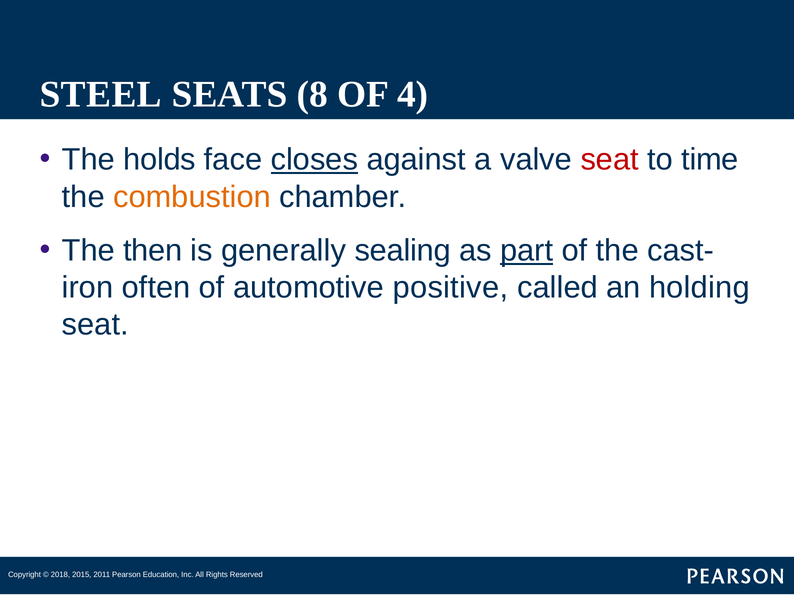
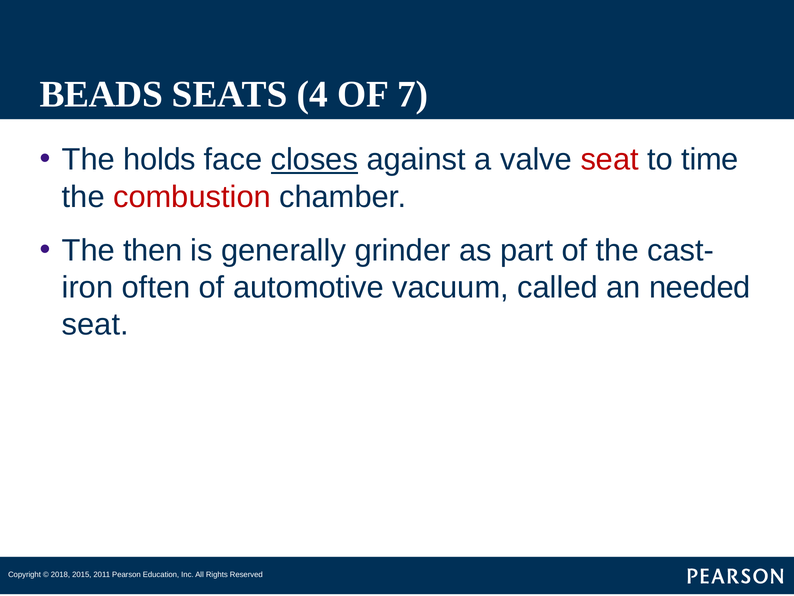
STEEL: STEEL -> BEADS
8: 8 -> 4
4: 4 -> 7
combustion colour: orange -> red
sealing: sealing -> grinder
part underline: present -> none
positive: positive -> vacuum
holding: holding -> needed
